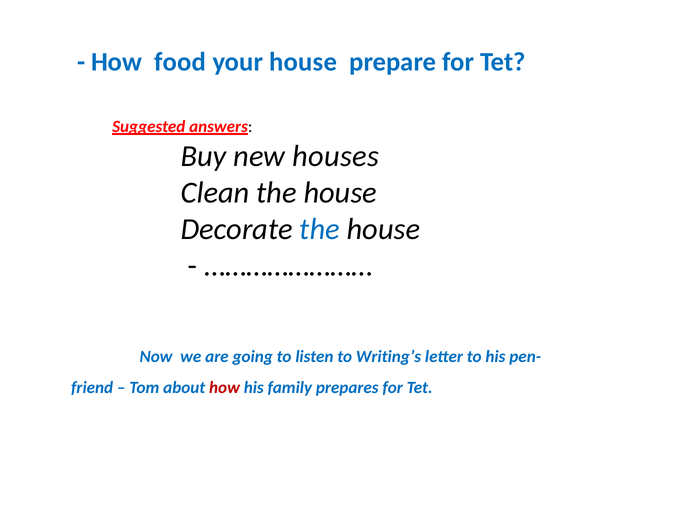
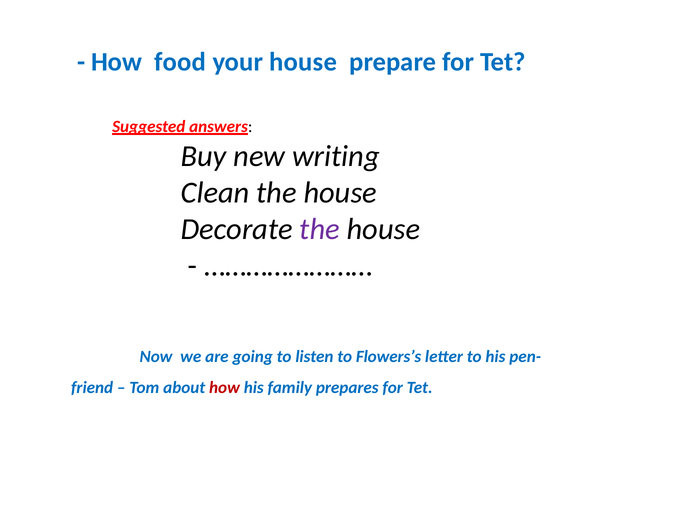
houses: houses -> writing
the at (320, 229) colour: blue -> purple
Writing’s: Writing’s -> Flowers’s
